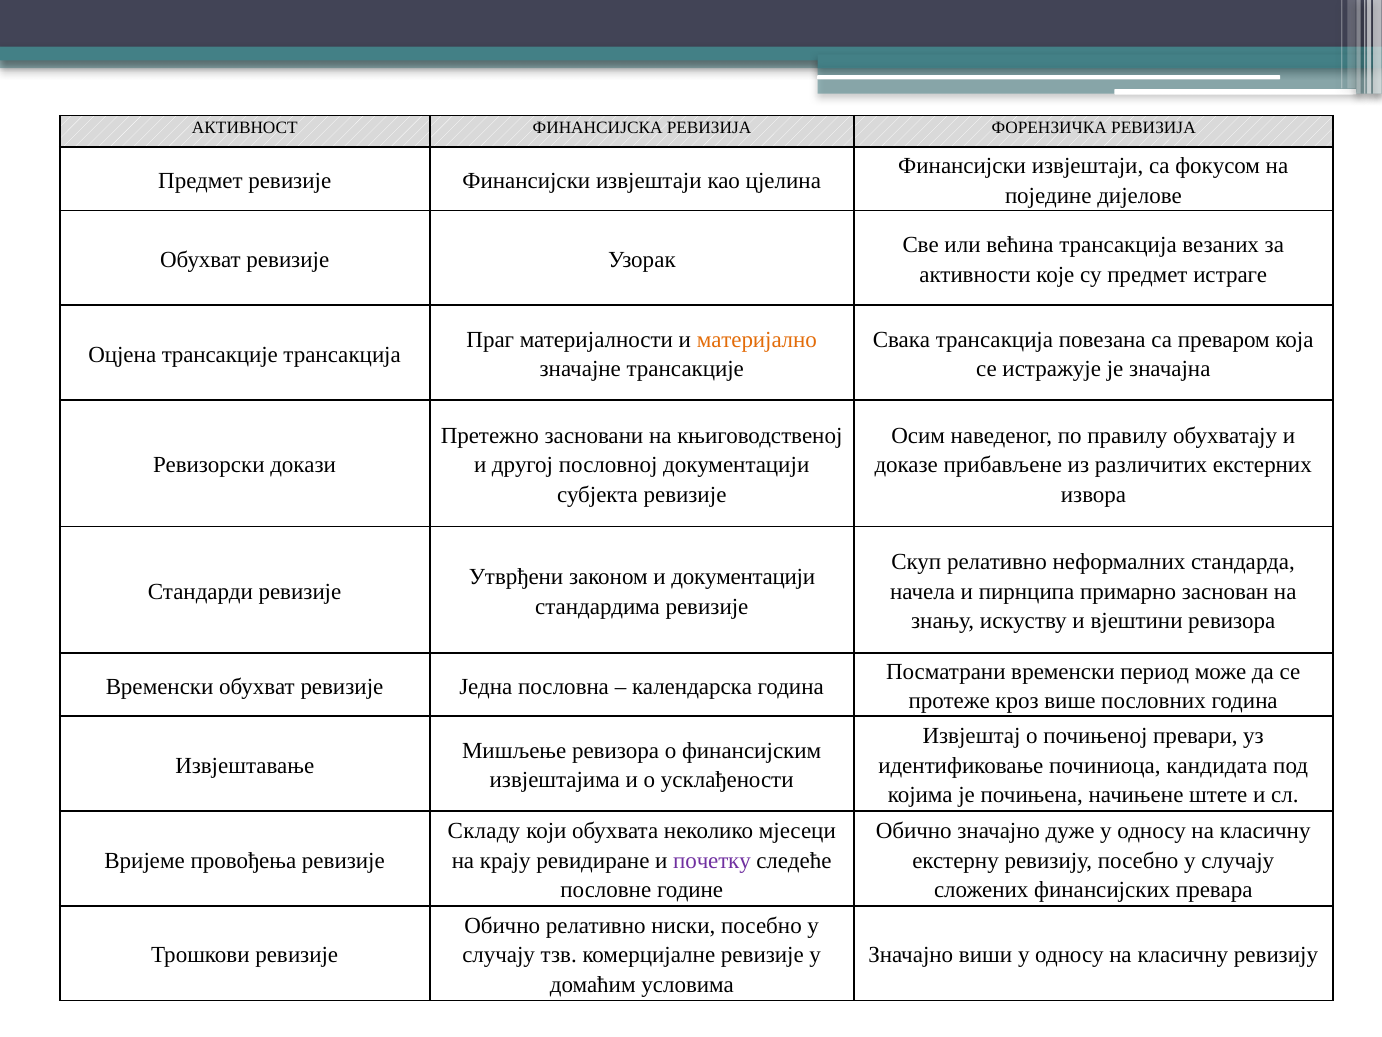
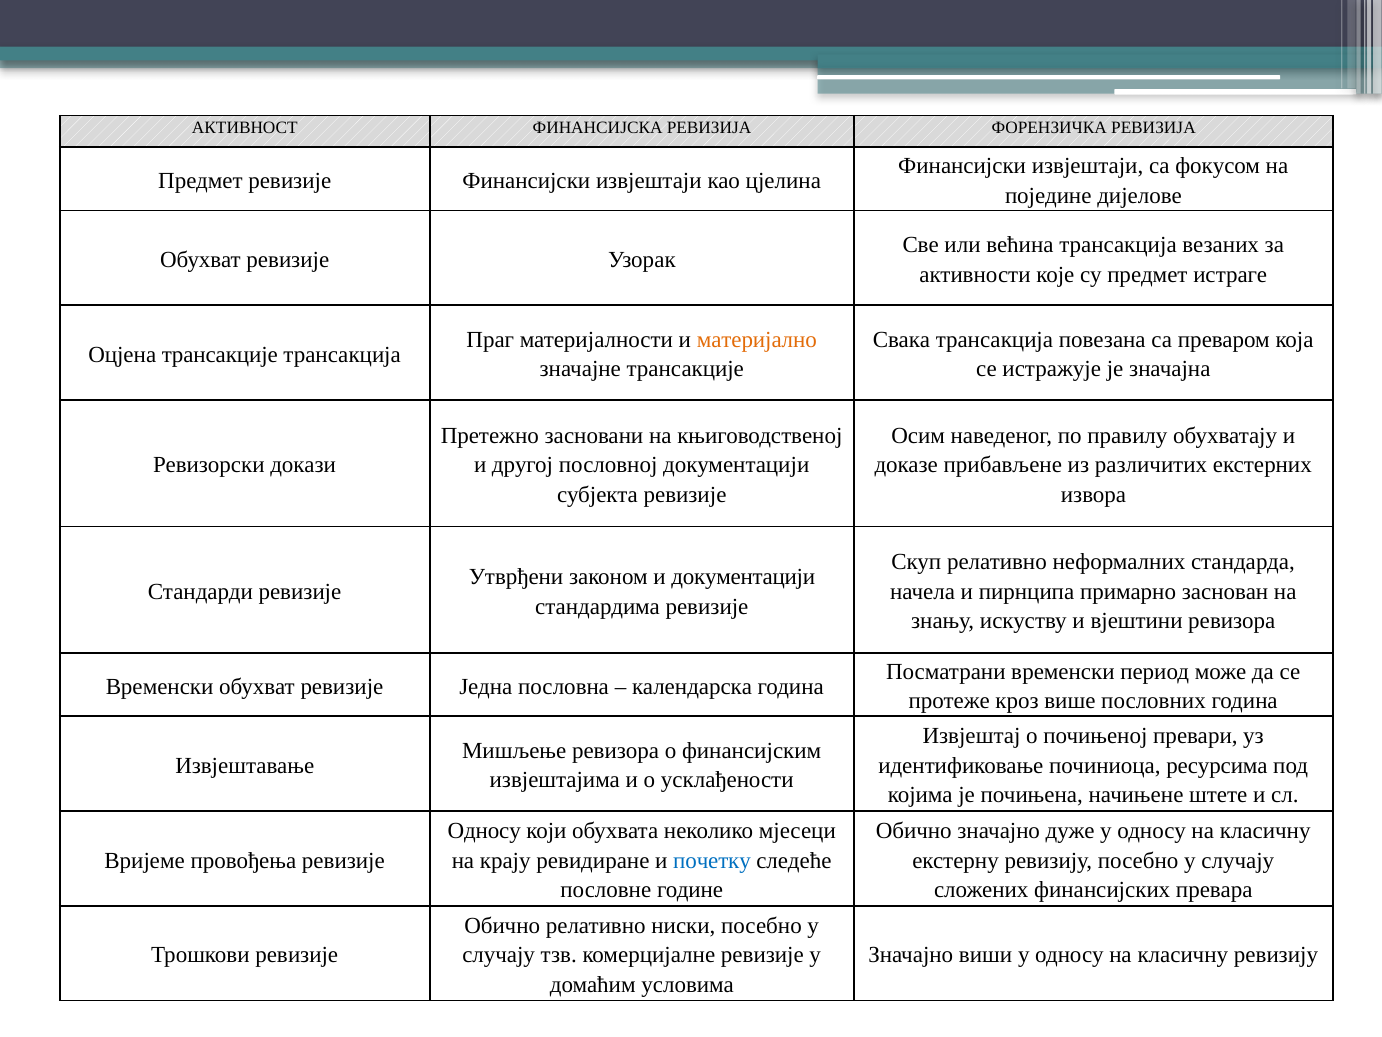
кандидата: кандидата -> ресурсима
Складу at (484, 831): Складу -> Односу
почетку colour: purple -> blue
